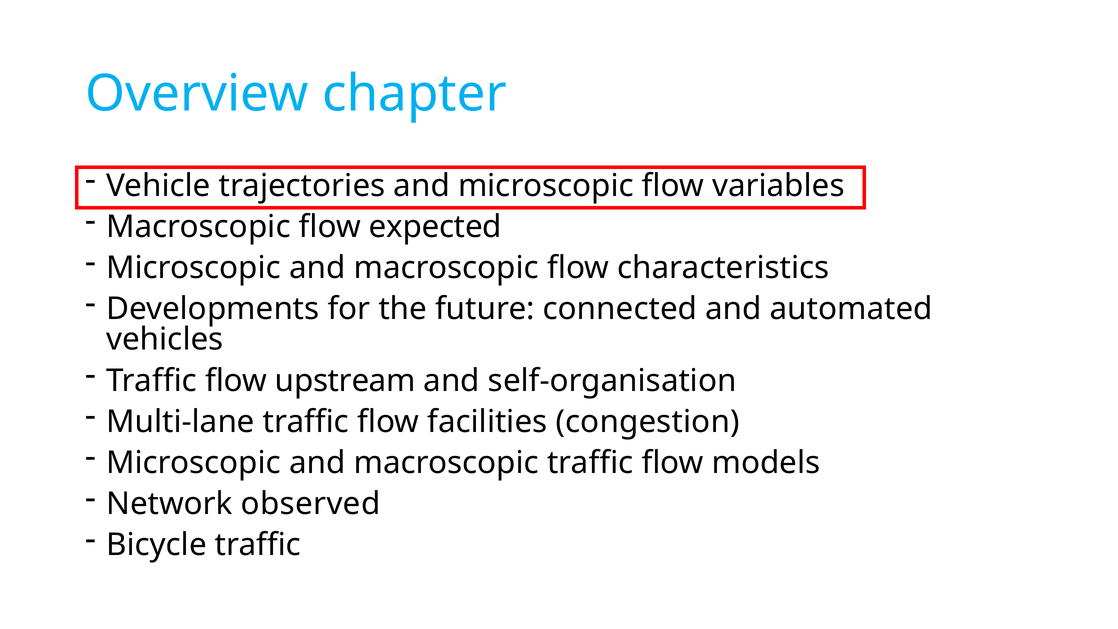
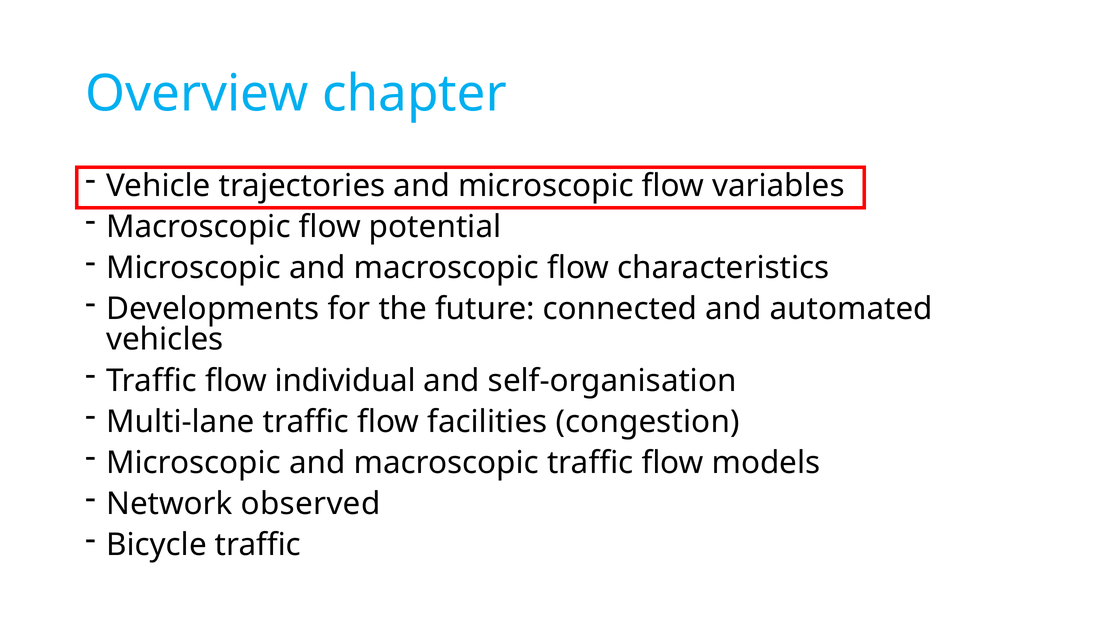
expected: expected -> potential
upstream: upstream -> individual
